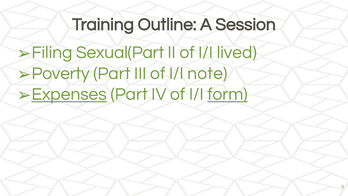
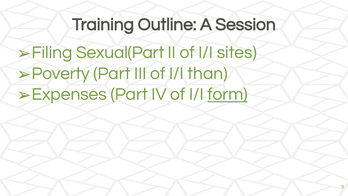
lived: lived -> sites
note: note -> than
Expenses underline: present -> none
